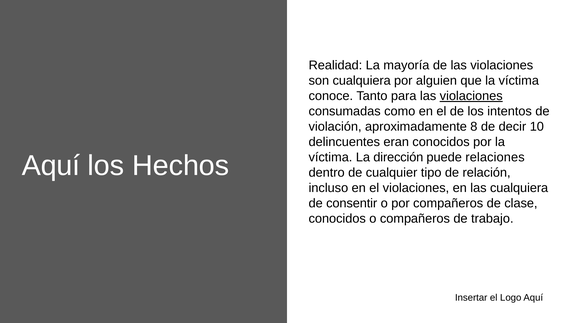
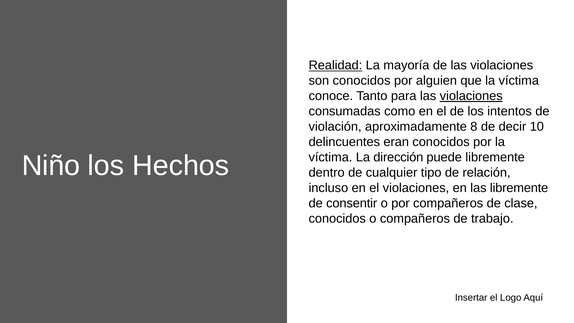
Realidad underline: none -> present
son cualquiera: cualquiera -> conocidos
puede relaciones: relaciones -> libremente
Aquí at (51, 166): Aquí -> Niño
las cualquiera: cualquiera -> libremente
